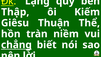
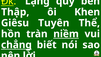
Kiếm: Kiếm -> Khen
Thuận: Thuận -> Tuyên
niềm underline: none -> present
